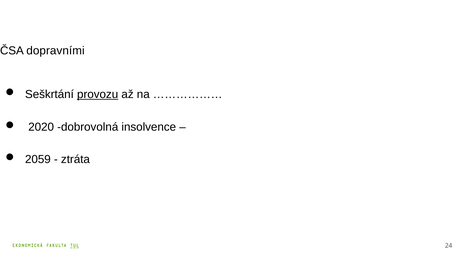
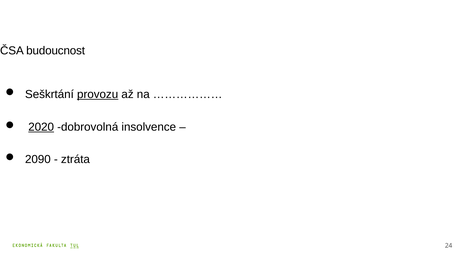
dopravními: dopravními -> budoucnost
2020 underline: none -> present
2059: 2059 -> 2090
